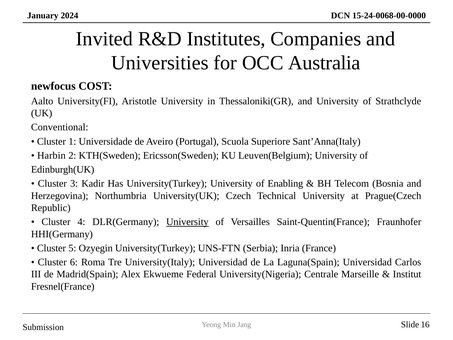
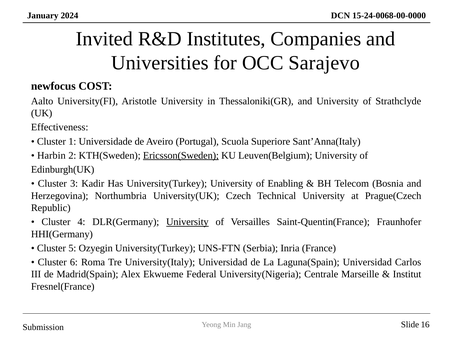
Australia: Australia -> Sarajevo
Conventional: Conventional -> Effectiveness
Ericsson(Sweden underline: none -> present
